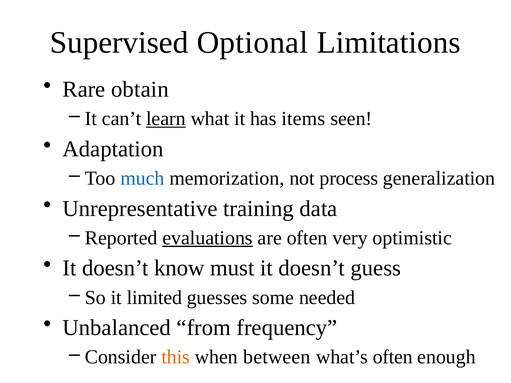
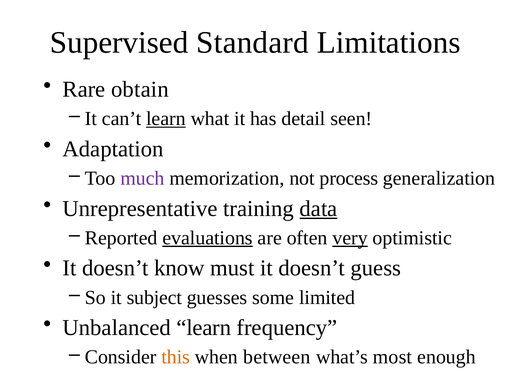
Optional: Optional -> Standard
items: items -> detail
much colour: blue -> purple
data underline: none -> present
very underline: none -> present
limited: limited -> subject
needed: needed -> limited
Unbalanced from: from -> learn
what’s often: often -> most
